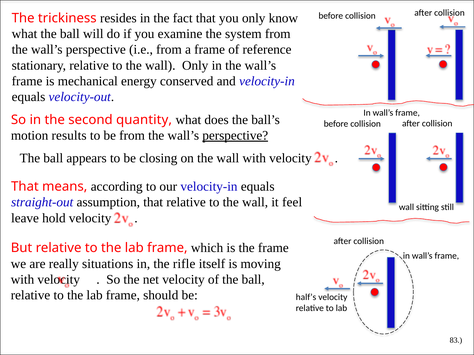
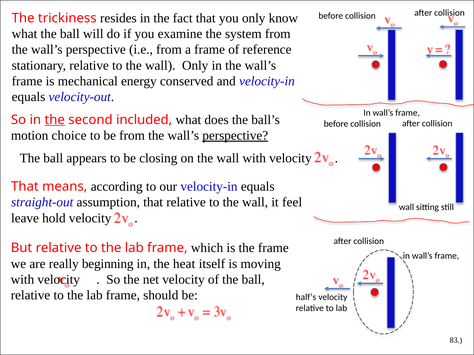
the at (55, 120) underline: none -> present
quantity: quantity -> included
results: results -> choice
situations: situations -> beginning
rifle: rifle -> heat
